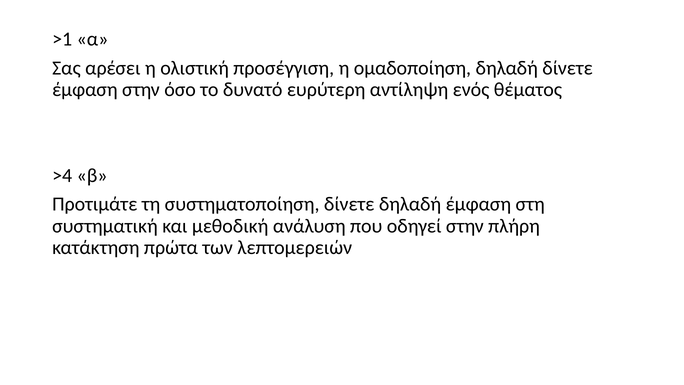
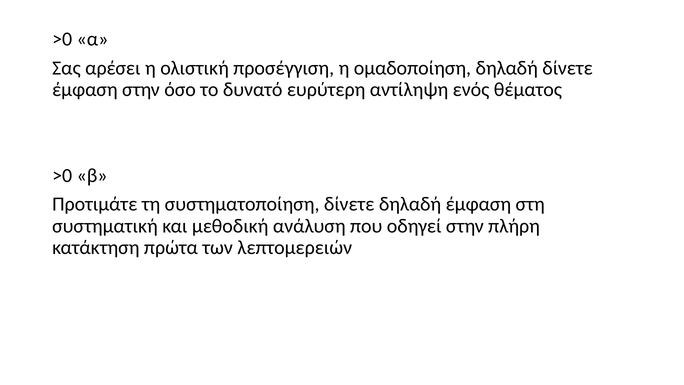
>1 at (62, 39): >1 -> >0
>4 at (62, 176): >4 -> >0
